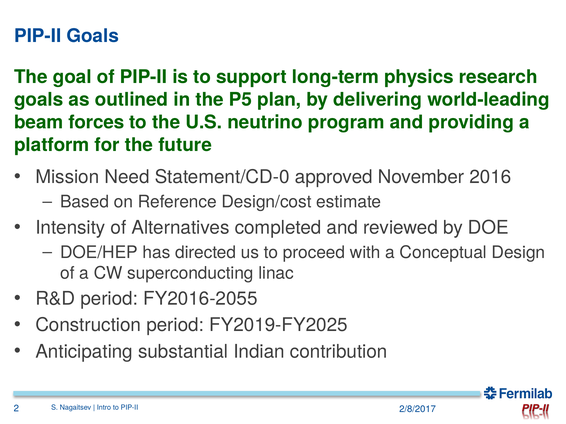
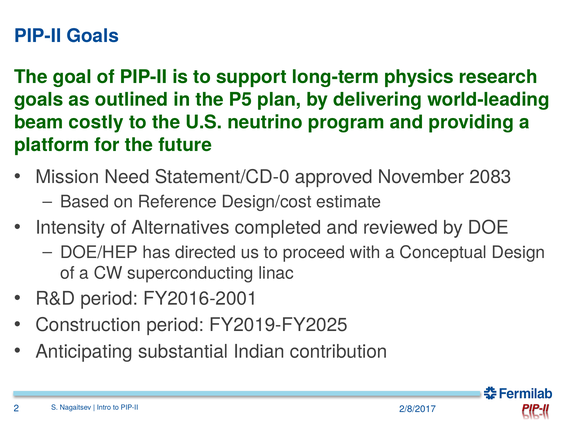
forces: forces -> costly
2016: 2016 -> 2083
FY2016-2055: FY2016-2055 -> FY2016-2001
